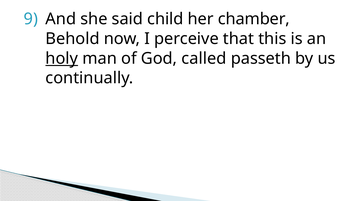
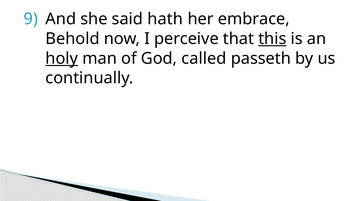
child: child -> hath
chamber: chamber -> embrace
this underline: none -> present
